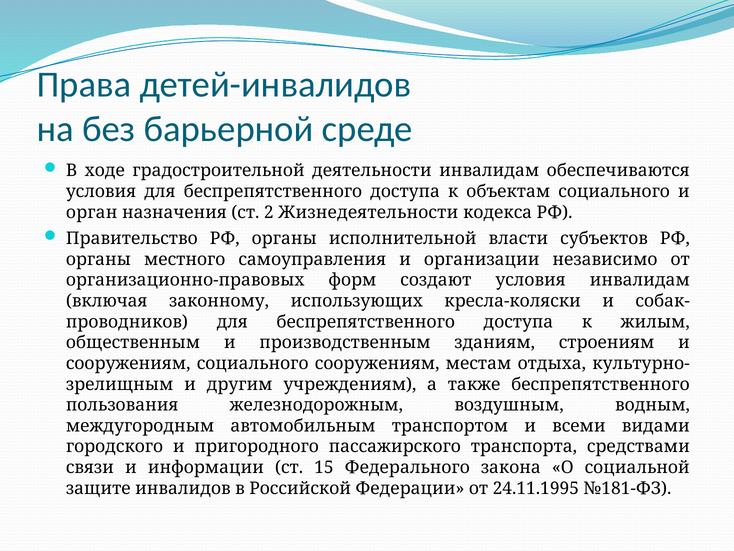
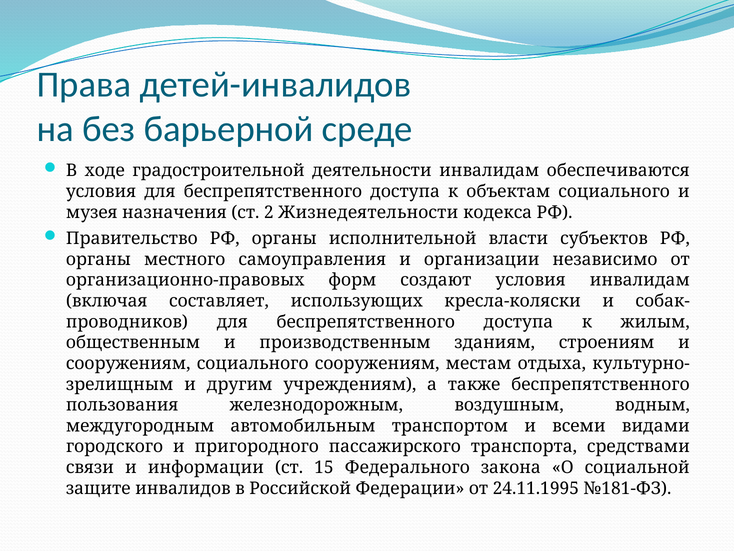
орган: орган -> музея
законному: законному -> составляет
